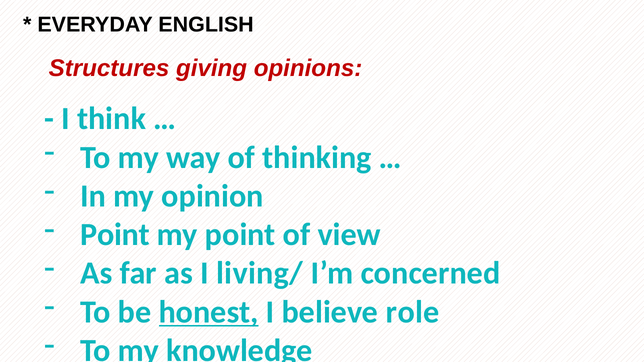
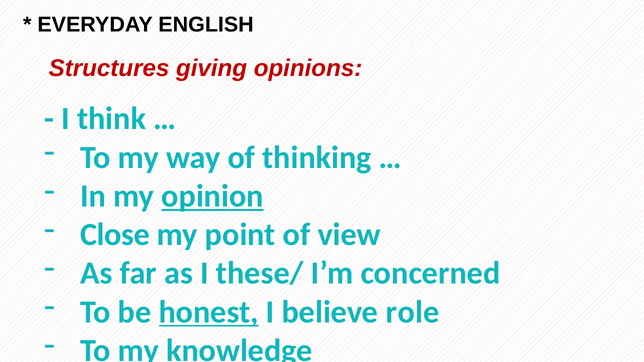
opinion underline: none -> present
Point at (115, 235): Point -> Close
living/: living/ -> these/
